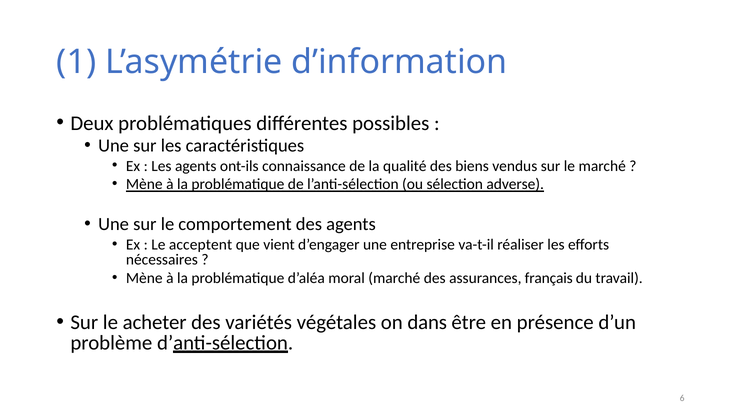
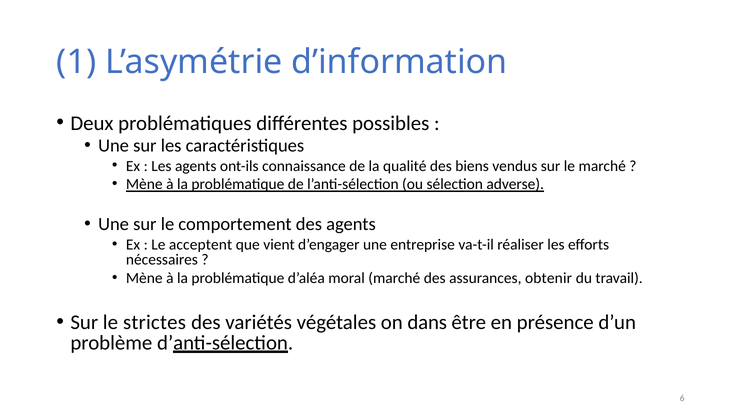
français: français -> obtenir
acheter: acheter -> strictes
